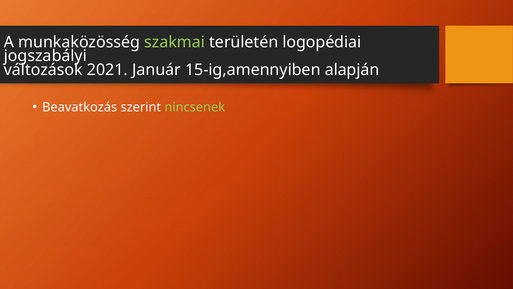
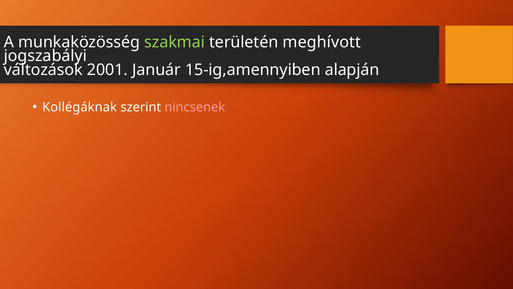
logopédiai: logopédiai -> meghívott
2021: 2021 -> 2001
Beavatkozás: Beavatkozás -> Kollégáknak
nincsenek colour: light green -> pink
